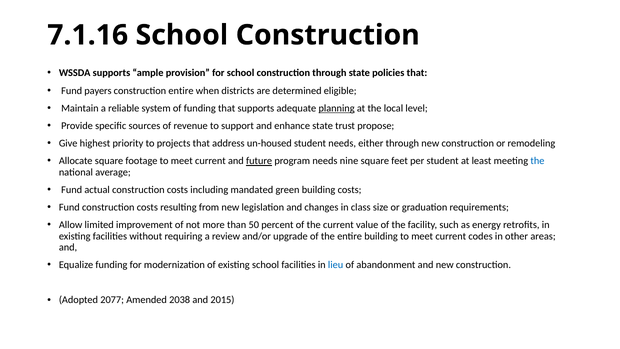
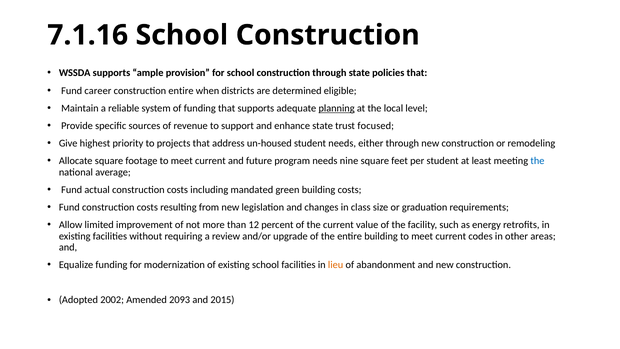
payers: payers -> career
propose: propose -> focused
future underline: present -> none
50: 50 -> 12
lieu colour: blue -> orange
2077: 2077 -> 2002
2038: 2038 -> 2093
